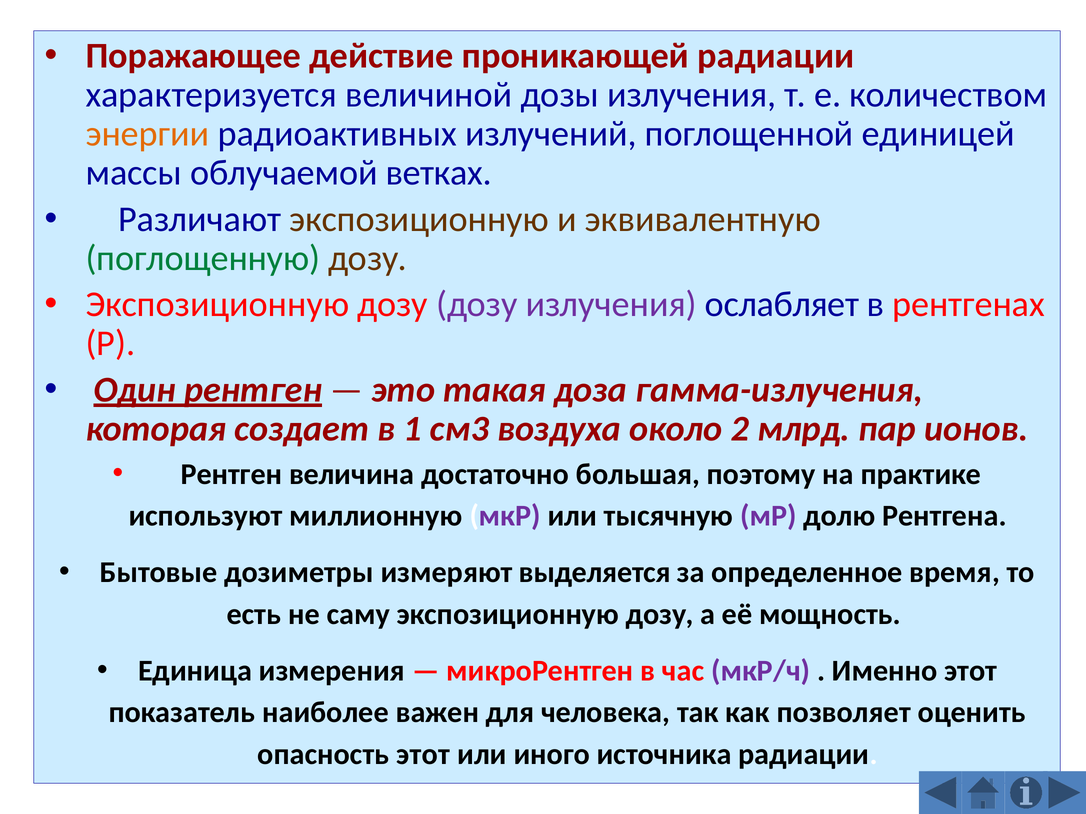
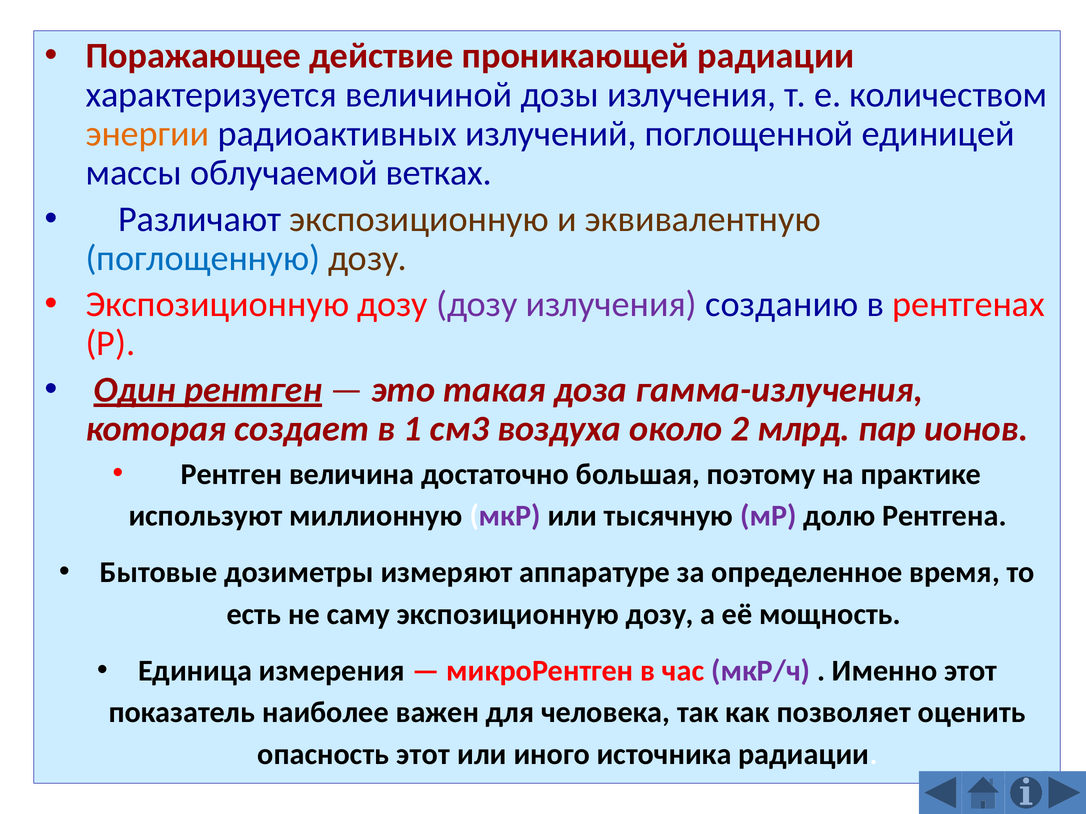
поглощенную colour: green -> blue
ослабляет: ослабляет -> созданию
выделяется: выделяется -> аппаратуре
